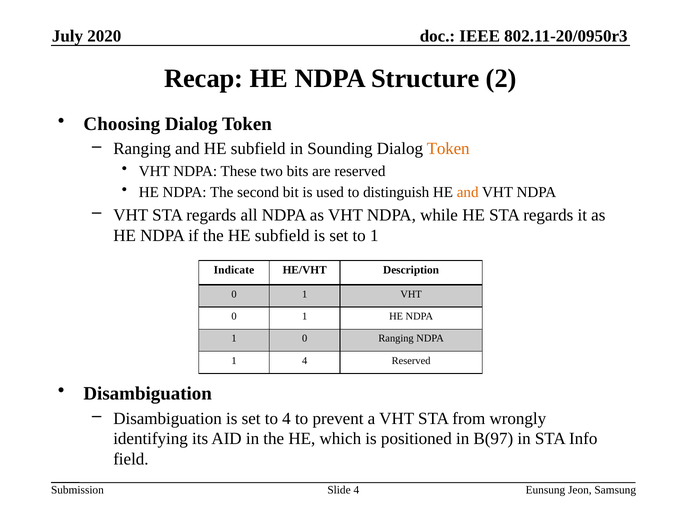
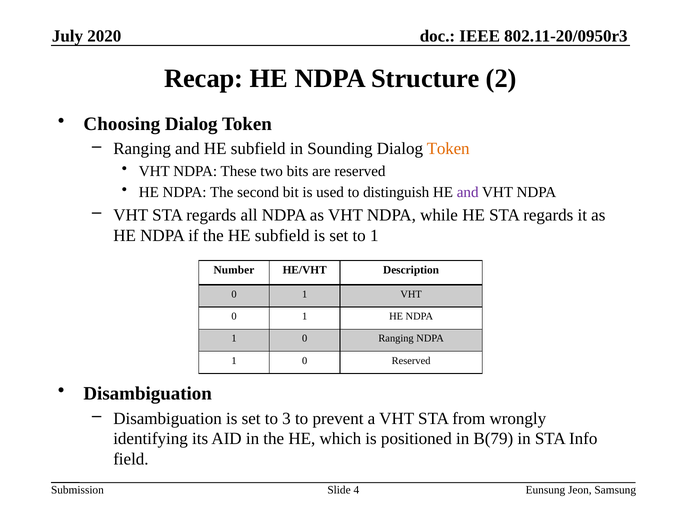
and at (468, 192) colour: orange -> purple
Indicate: Indicate -> Number
4 at (305, 360): 4 -> 0
to 4: 4 -> 3
B(97: B(97 -> B(79
